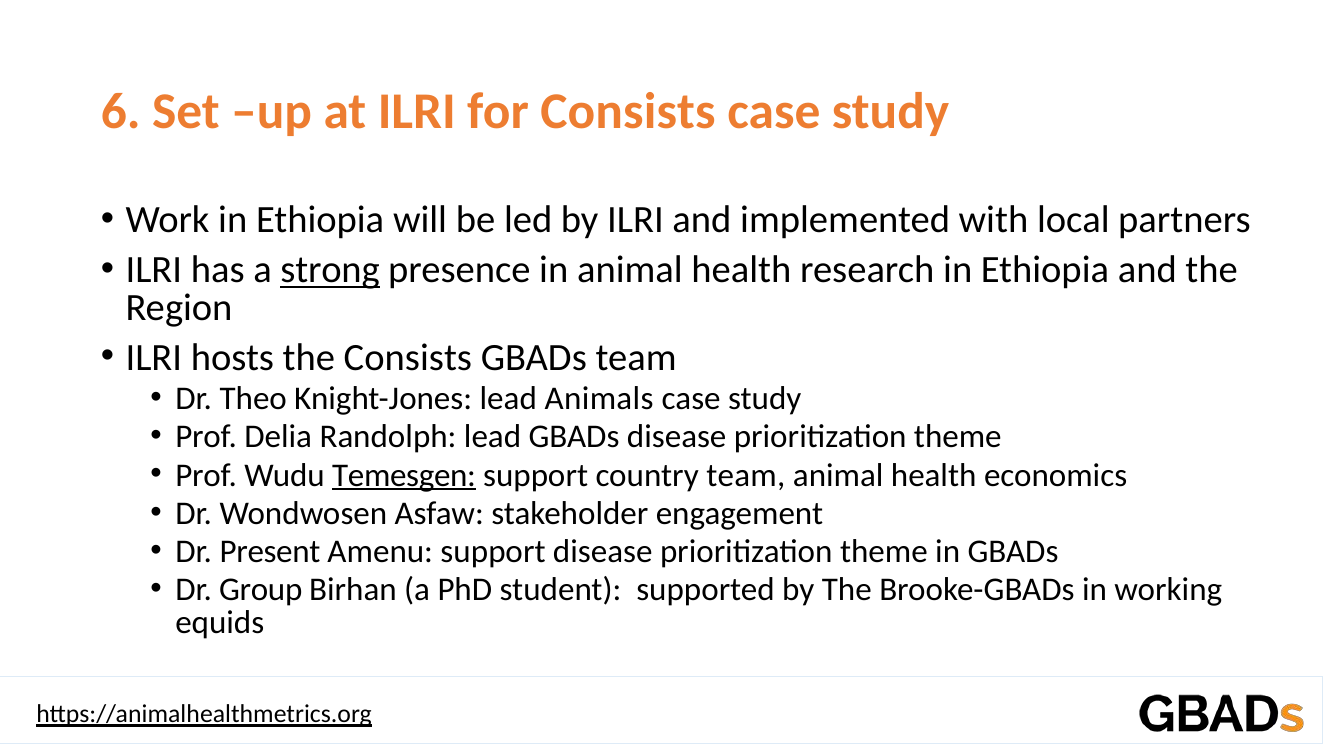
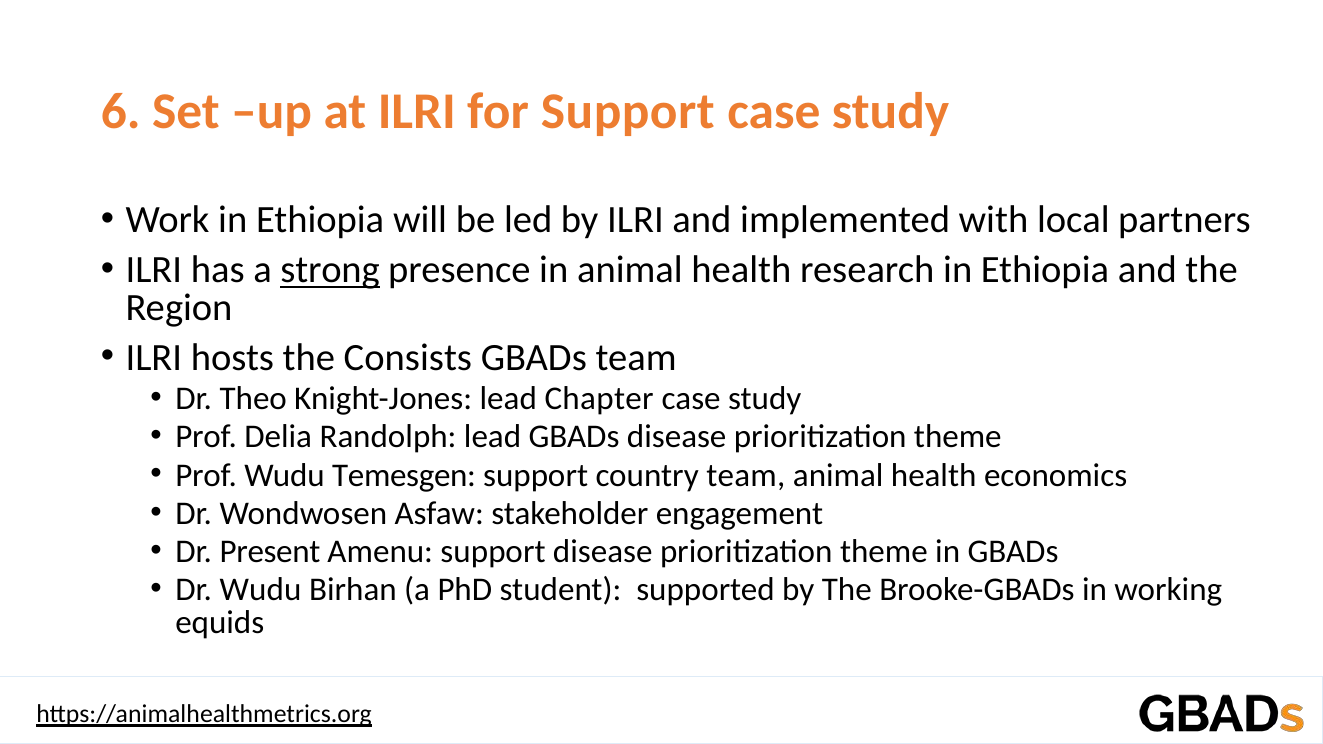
for Consists: Consists -> Support
Animals: Animals -> Chapter
Temesgen underline: present -> none
Dr Group: Group -> Wudu
